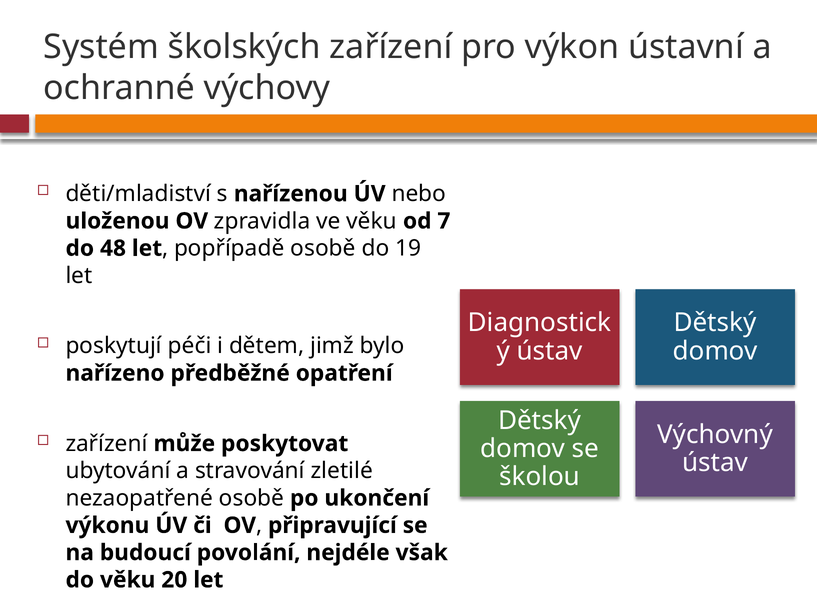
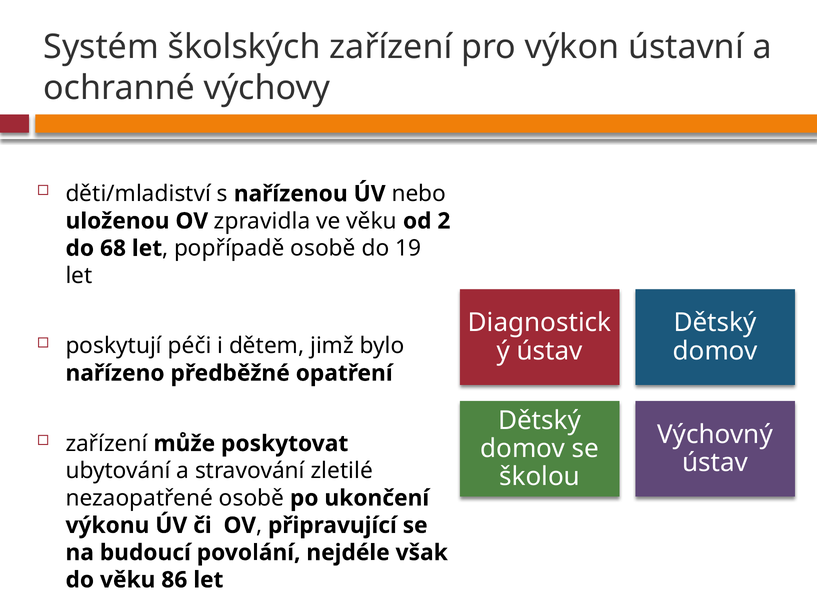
7: 7 -> 2
48: 48 -> 68
20: 20 -> 86
